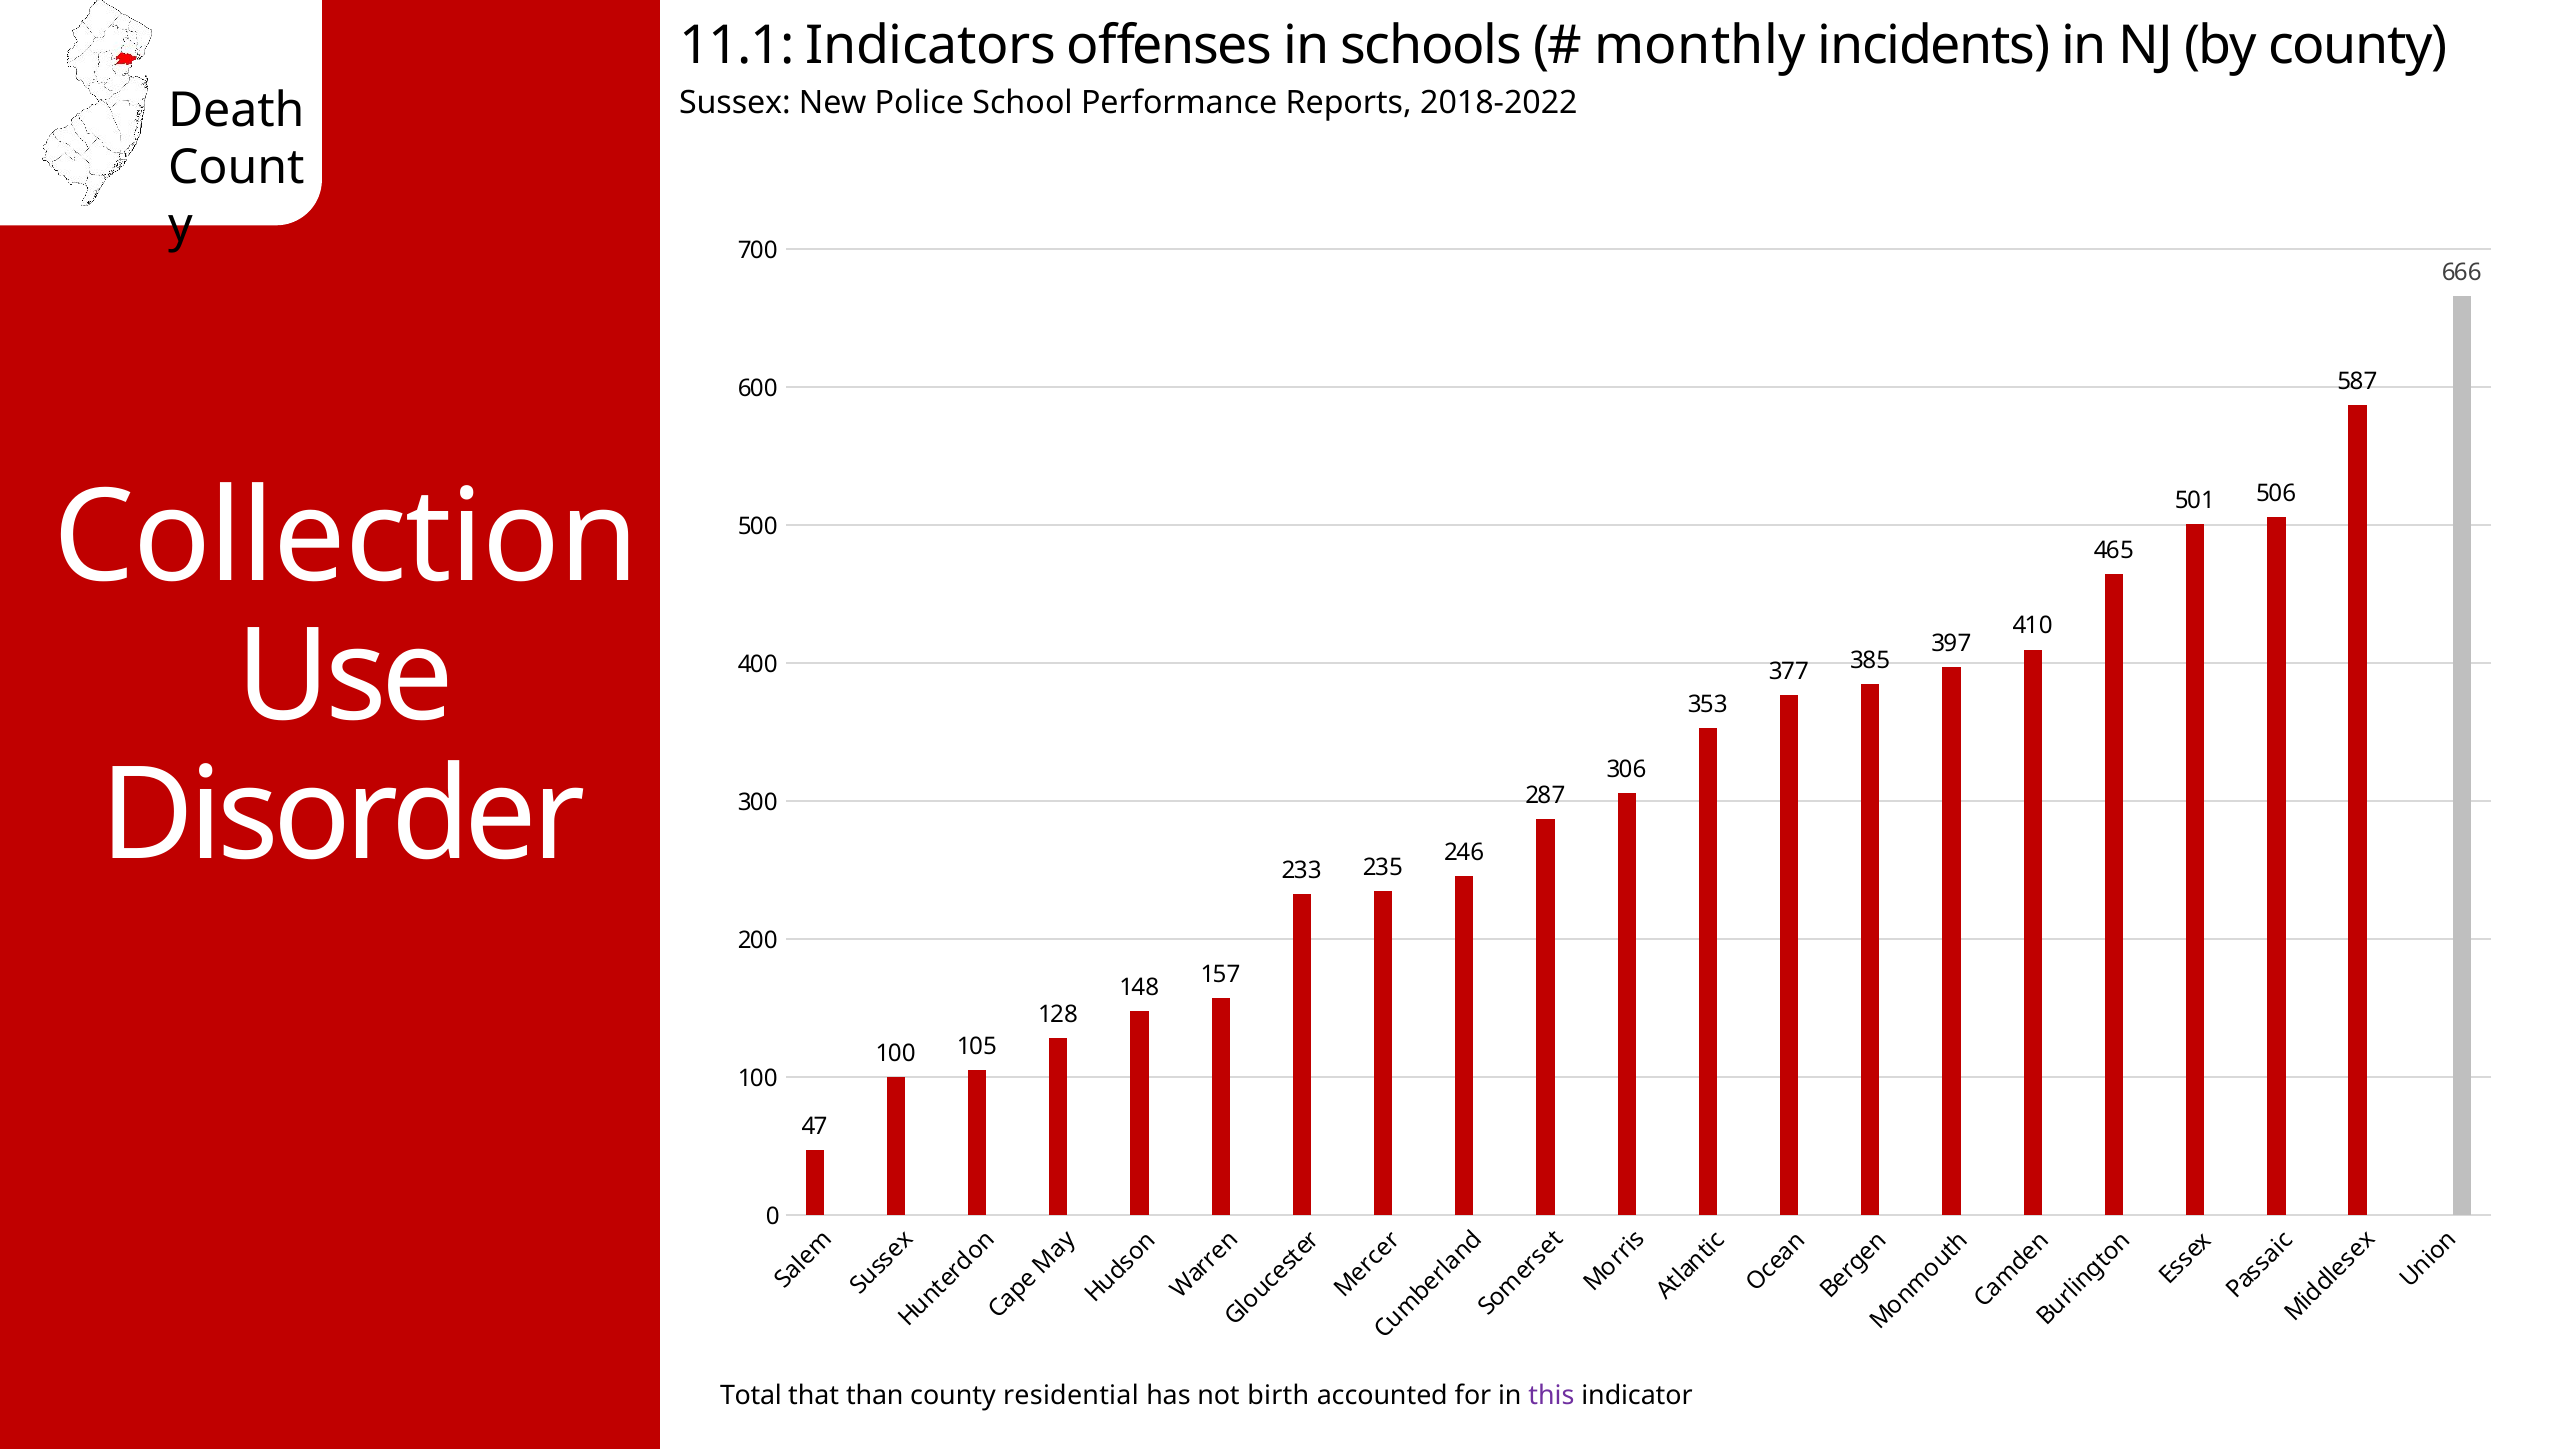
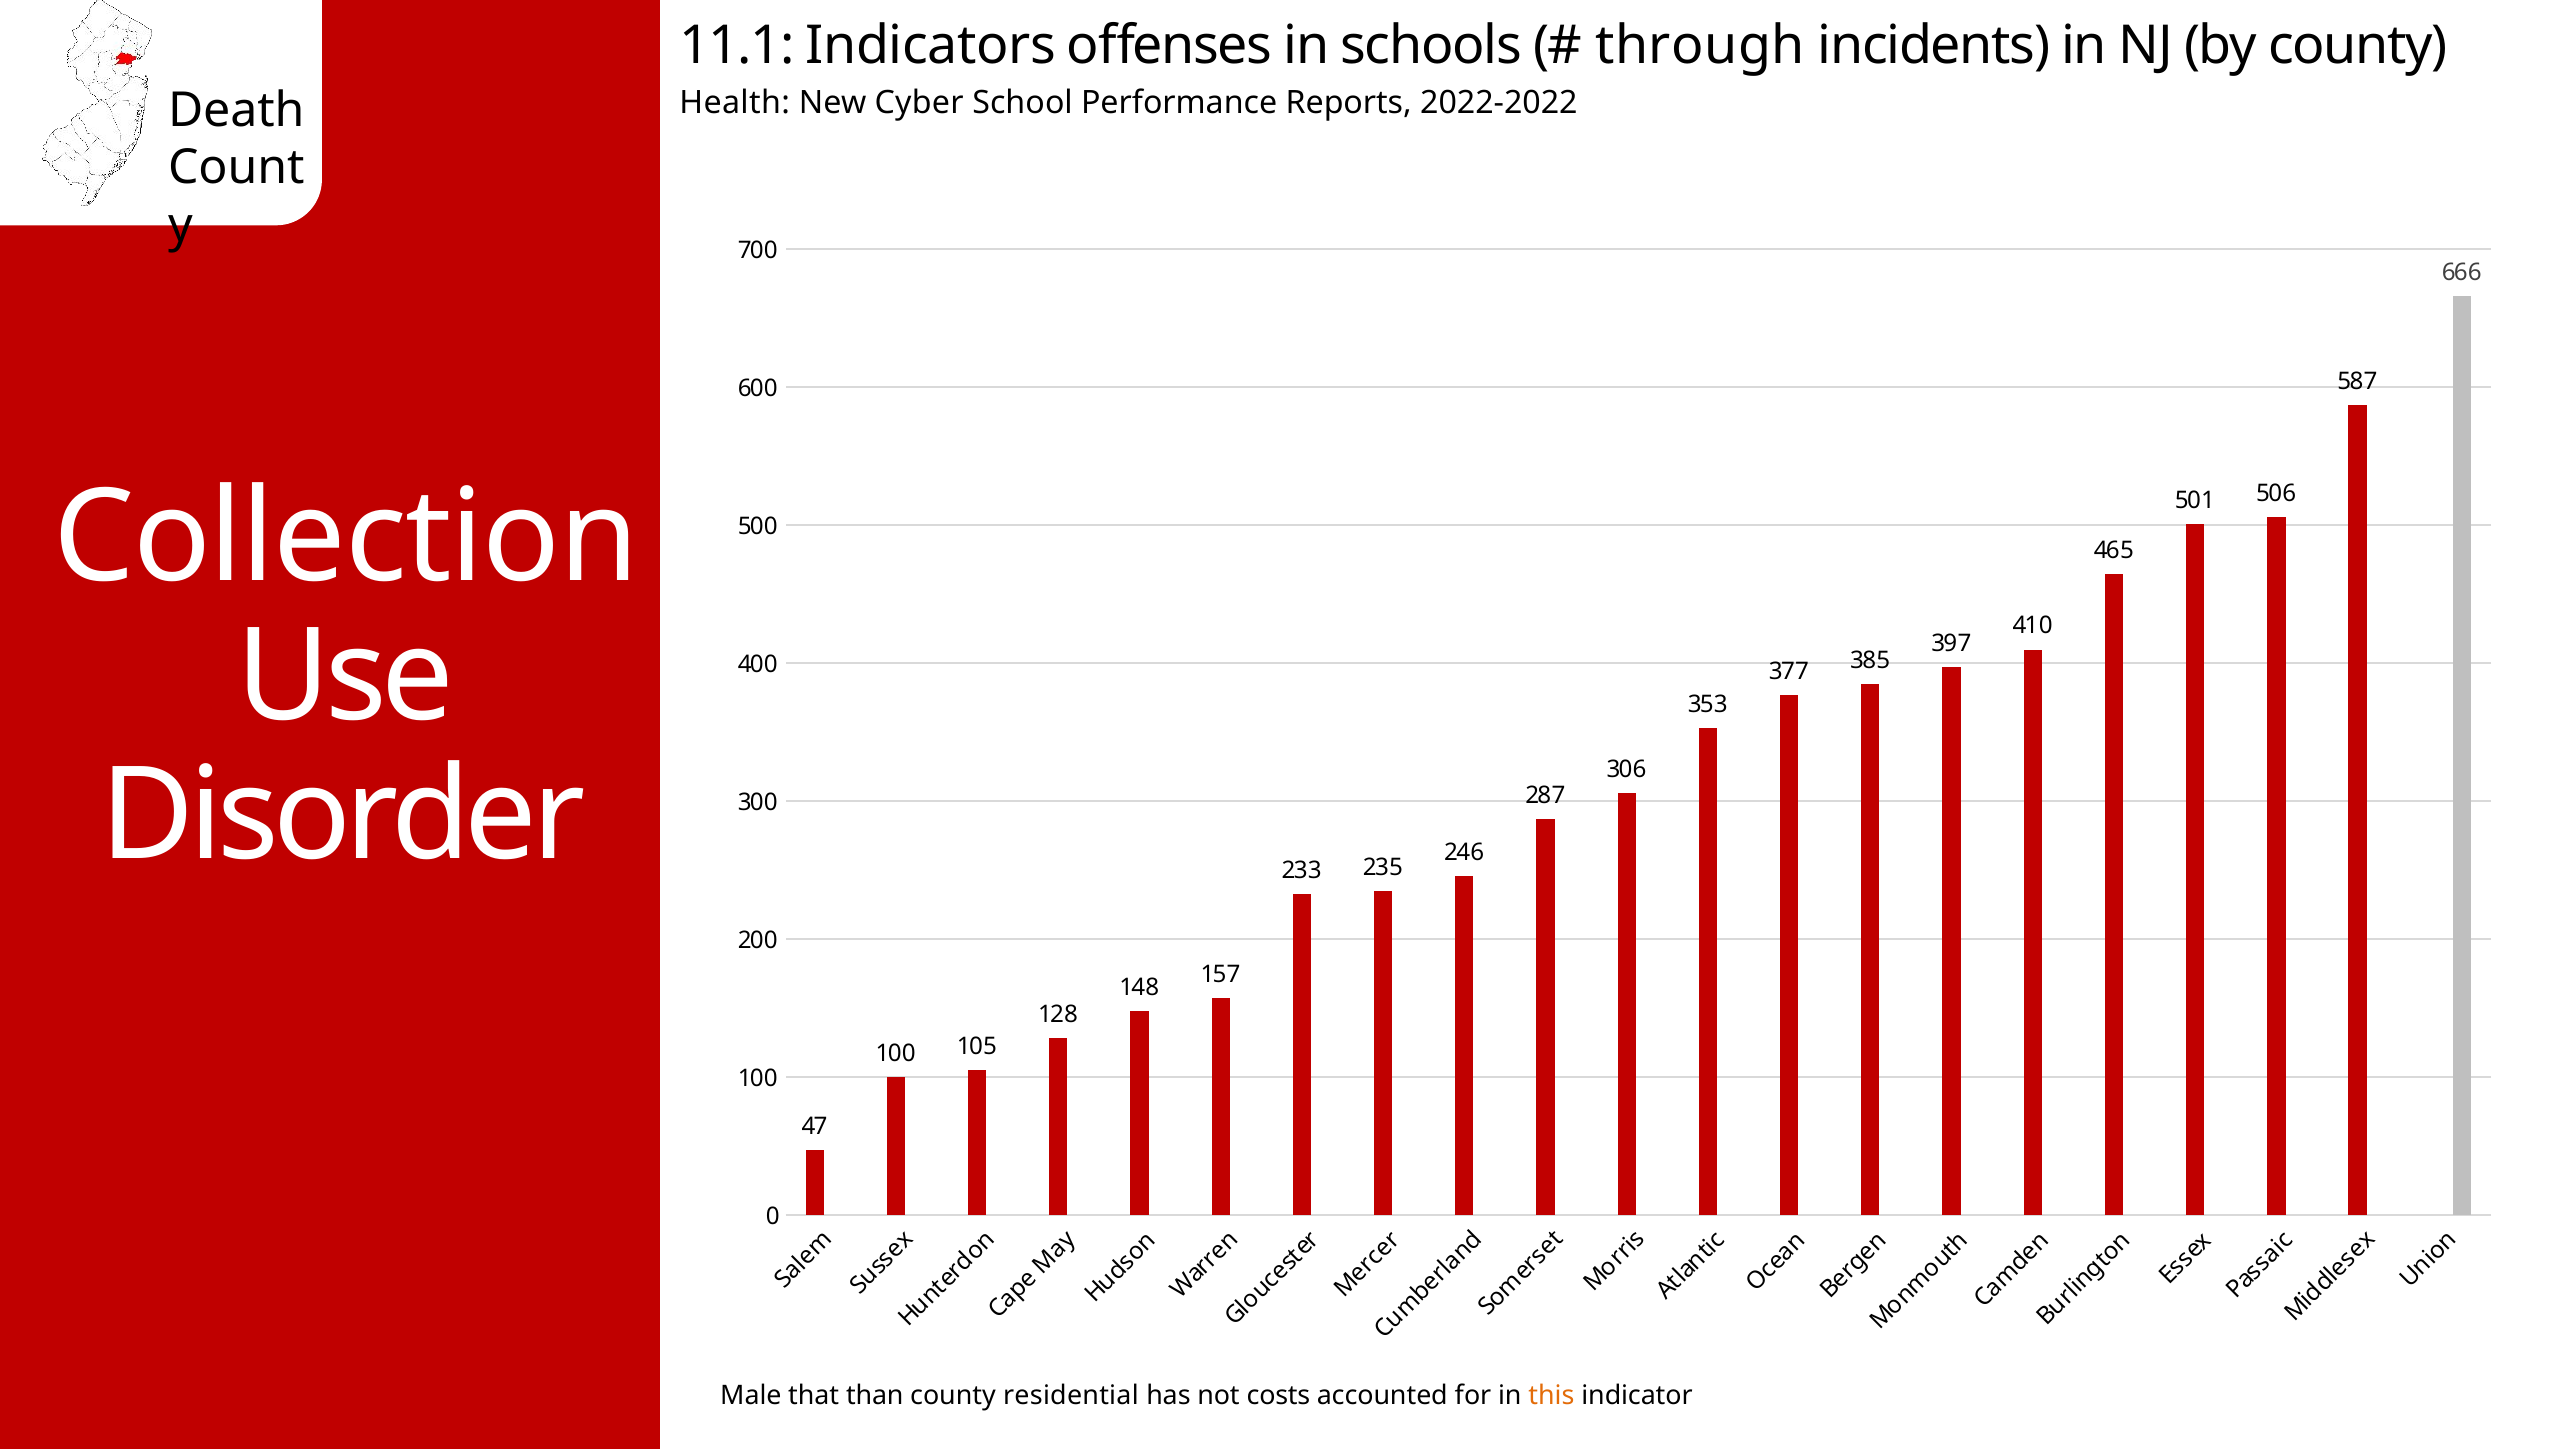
monthly: monthly -> through
Sussex: Sussex -> Health
Police: Police -> Cyber
2018-2022: 2018-2022 -> 2022-2022
Total: Total -> Male
birth: birth -> costs
this colour: purple -> orange
